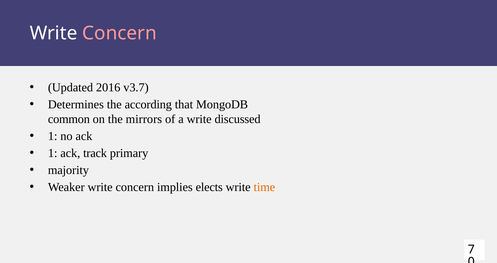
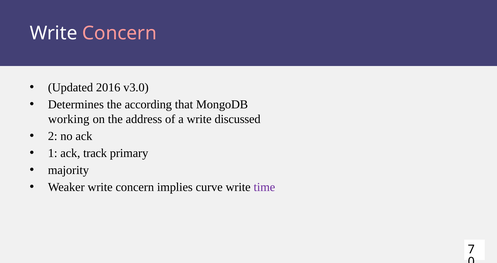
v3.7: v3.7 -> v3.0
common: common -> working
mirrors: mirrors -> address
1 at (53, 136): 1 -> 2
elects: elects -> curve
time colour: orange -> purple
